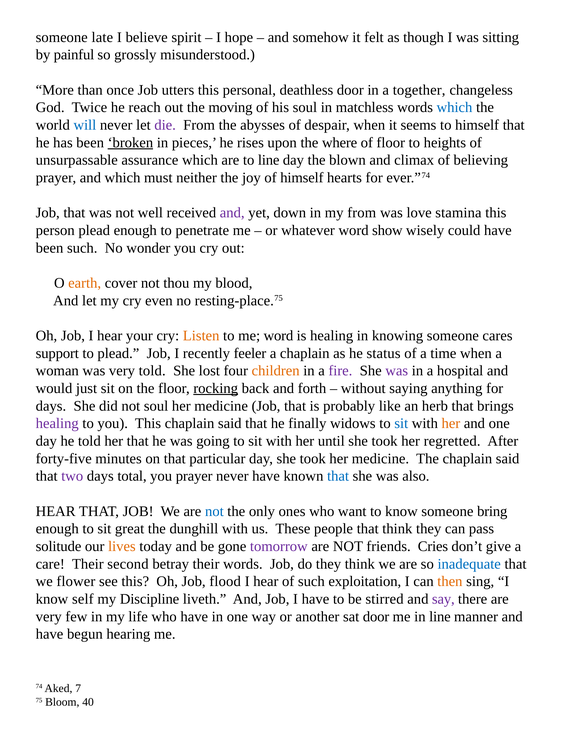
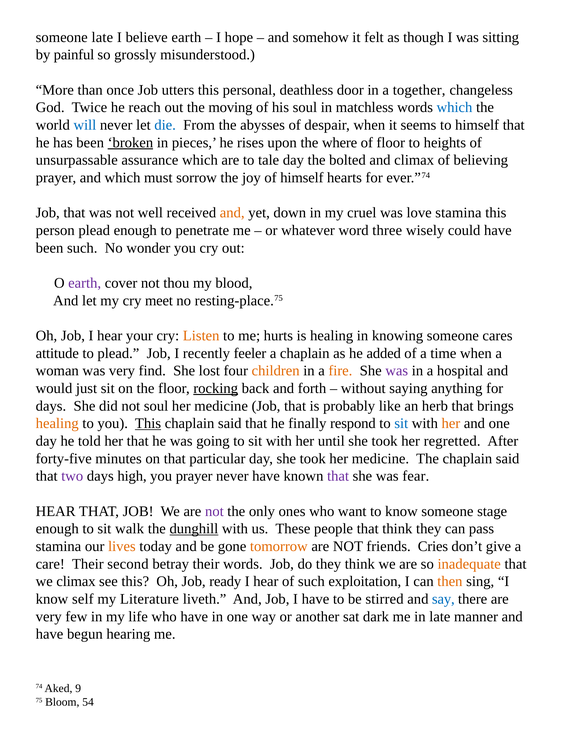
believe spirit: spirit -> earth
die colour: purple -> blue
to line: line -> tale
blown: blown -> bolted
neither: neither -> sorrow
and at (232, 213) colour: purple -> orange
my from: from -> cruel
show: show -> three
earth at (85, 283) colour: orange -> purple
even: even -> meet
me word: word -> hurts
support: support -> attitude
status: status -> added
very told: told -> find
fire colour: purple -> orange
healing at (57, 423) colour: purple -> orange
This at (148, 423) underline: none -> present
widows: widows -> respond
total: total -> high
that at (338, 476) colour: blue -> purple
also: also -> fear
not at (214, 511) colour: blue -> purple
bring: bring -> stage
great: great -> walk
dunghill underline: none -> present
solitude at (59, 546): solitude -> stamina
tomorrow colour: purple -> orange
inadequate colour: blue -> orange
we flower: flower -> climax
flood: flood -> ready
Discipline: Discipline -> Literature
say colour: purple -> blue
sat door: door -> dark
in line: line -> late
7: 7 -> 9
40: 40 -> 54
